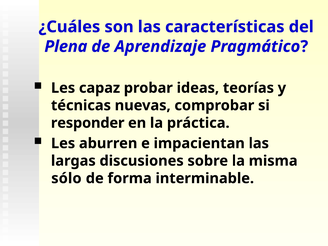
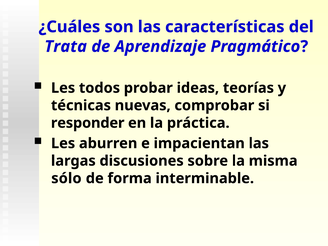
Plena: Plena -> Trata
capaz: capaz -> todos
